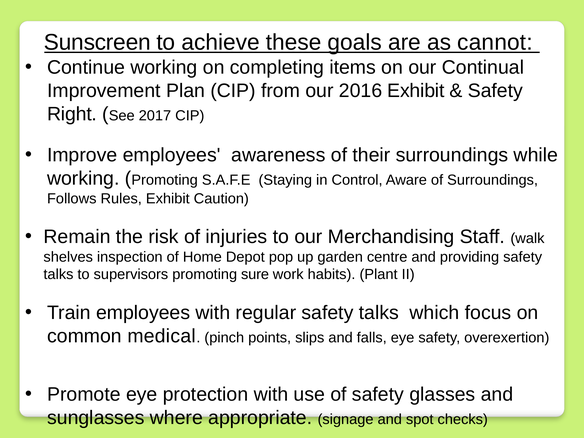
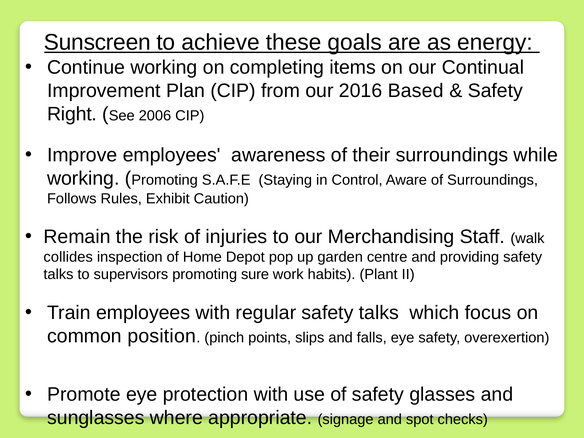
cannot: cannot -> energy
2016 Exhibit: Exhibit -> Based
2017: 2017 -> 2006
shelves: shelves -> collides
medical: medical -> position
